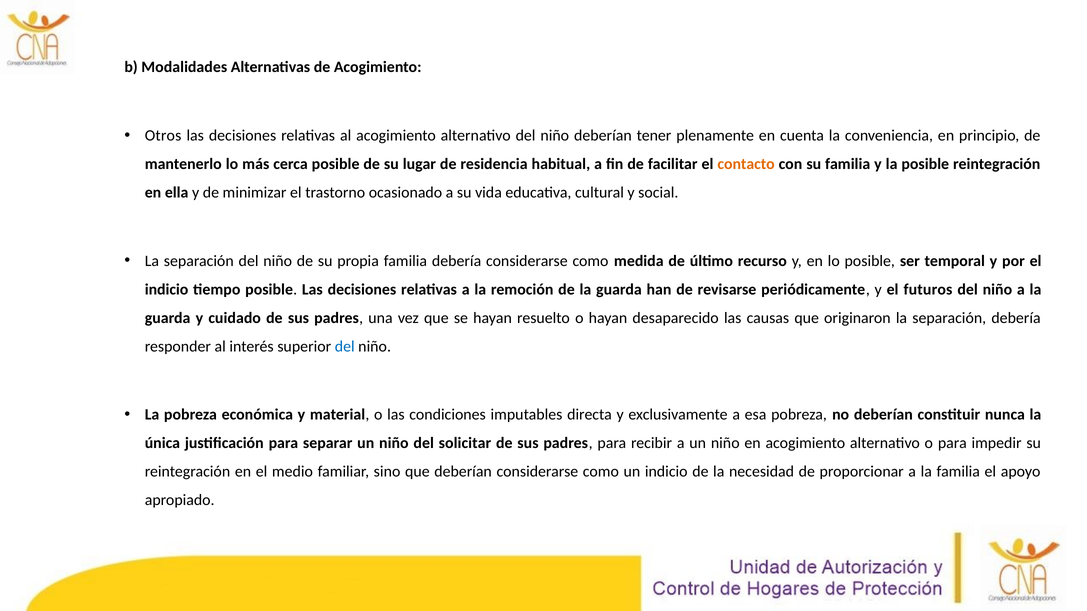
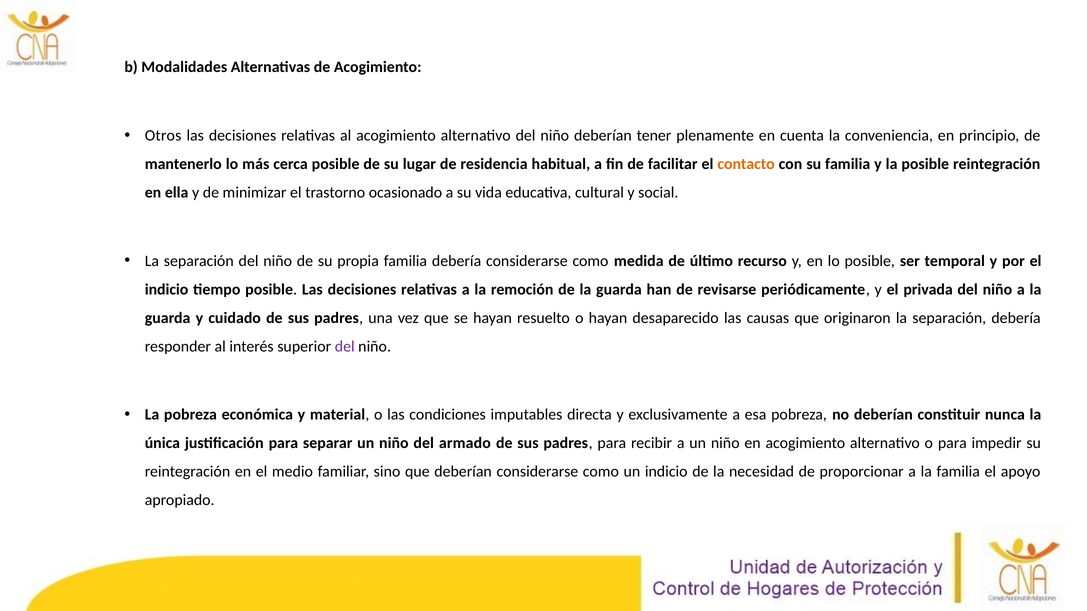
futuros: futuros -> privada
del at (345, 347) colour: blue -> purple
solicitar: solicitar -> armado
